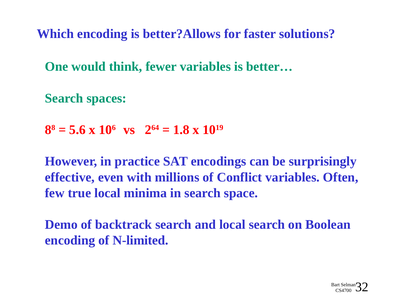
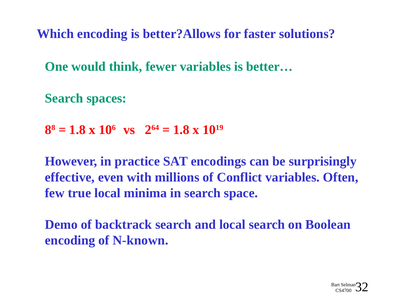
5.6 at (77, 130): 5.6 -> 1.8
N-limited: N-limited -> N-known
